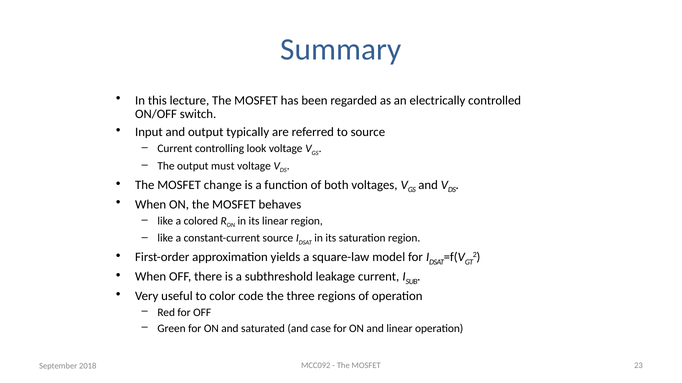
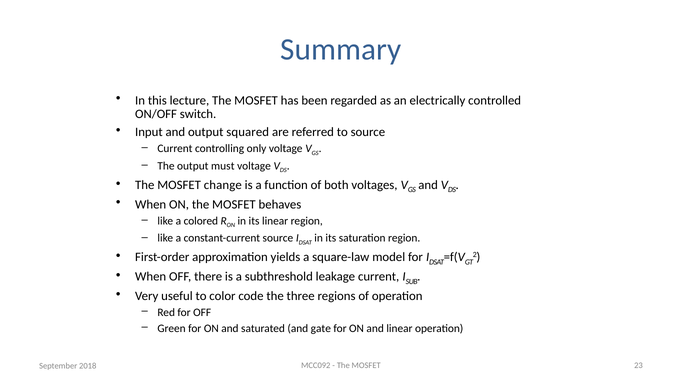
typically: typically -> squared
look: look -> only
case: case -> gate
